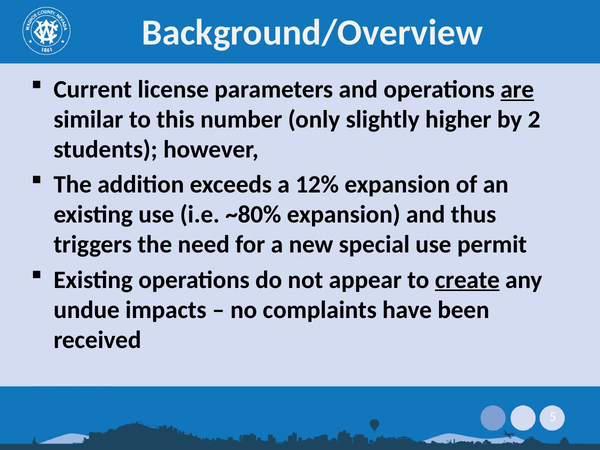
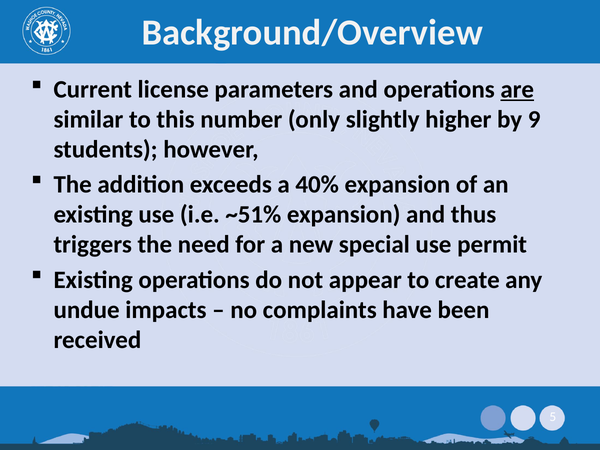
2: 2 -> 9
12%: 12% -> 40%
~80%: ~80% -> ~51%
create underline: present -> none
